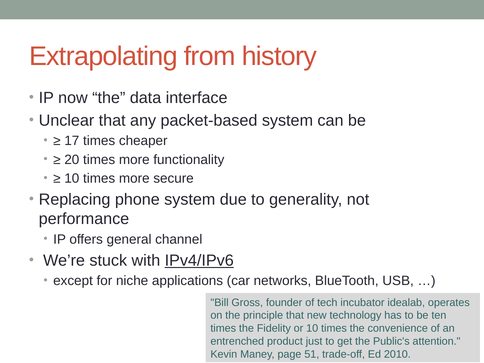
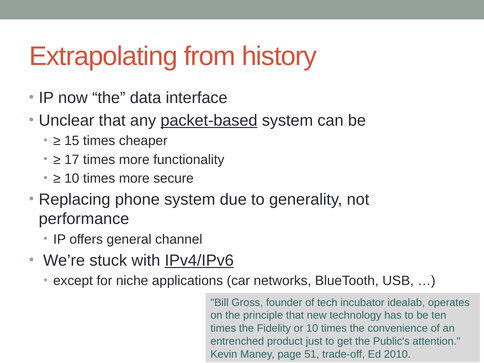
packet-based underline: none -> present
17: 17 -> 15
20: 20 -> 17
